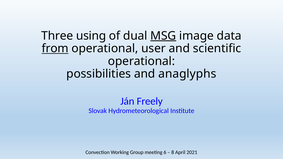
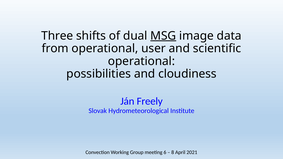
using: using -> shifts
from underline: present -> none
anaglyphs: anaglyphs -> cloudiness
